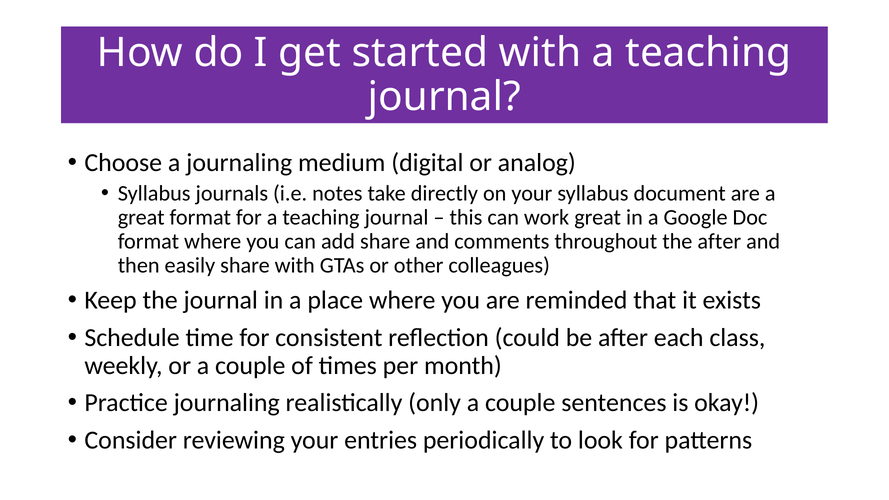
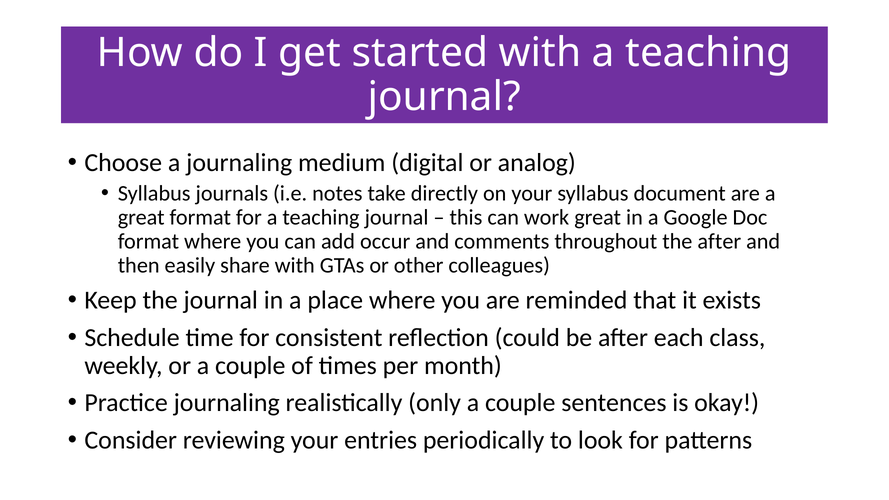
add share: share -> occur
